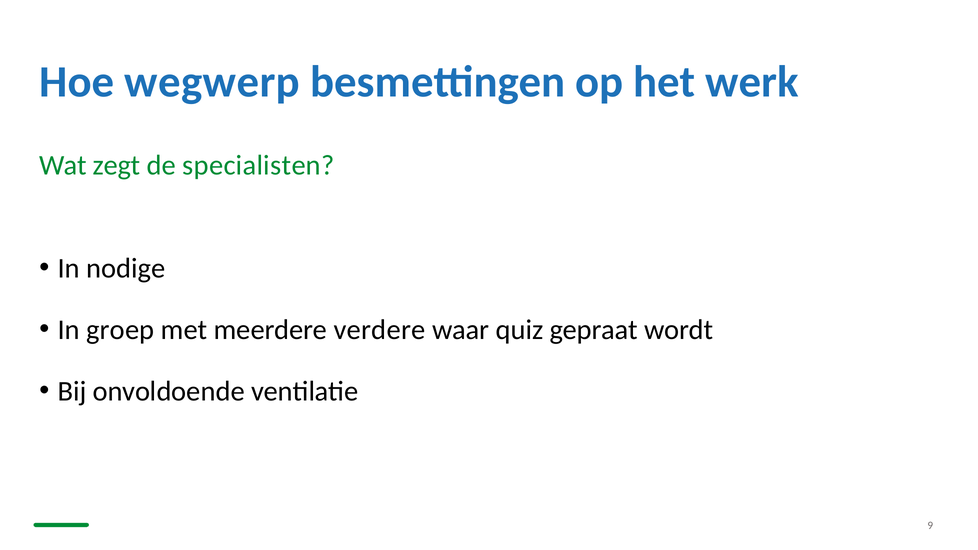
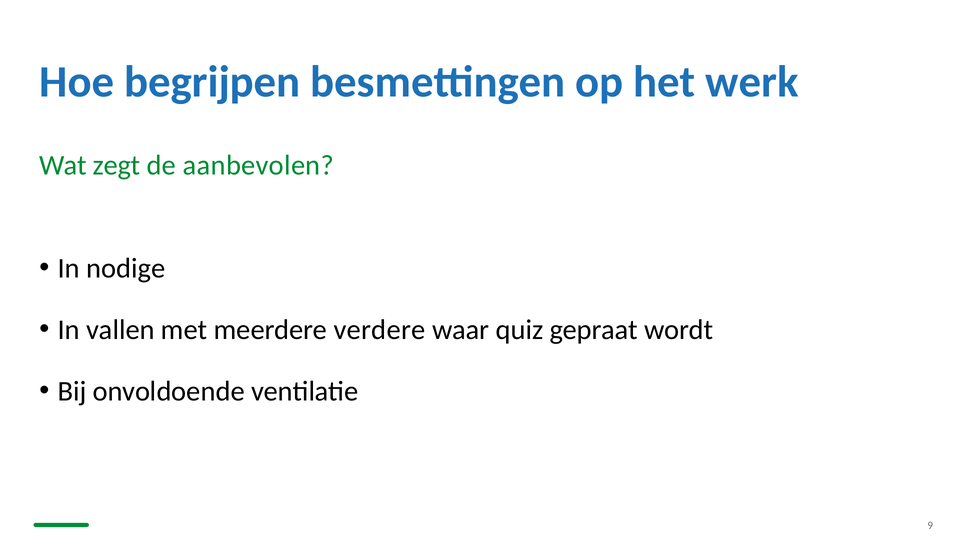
wegwerp: wegwerp -> begrijpen
specialisten: specialisten -> aanbevolen
groep: groep -> vallen
